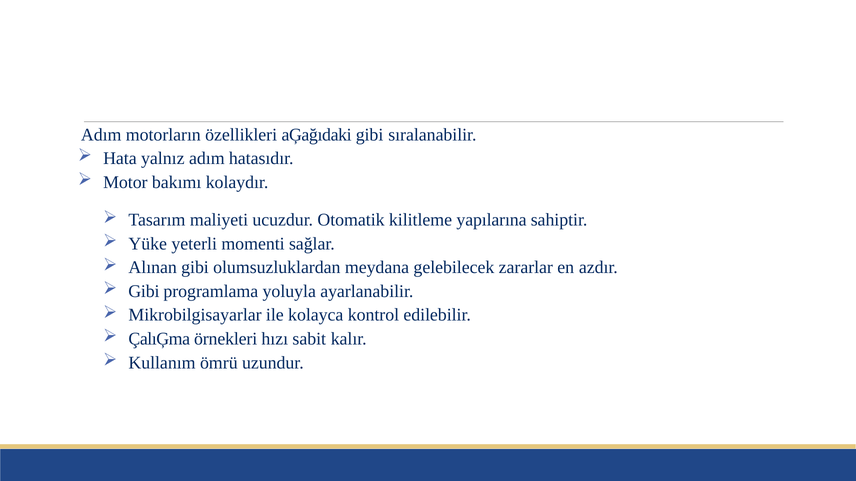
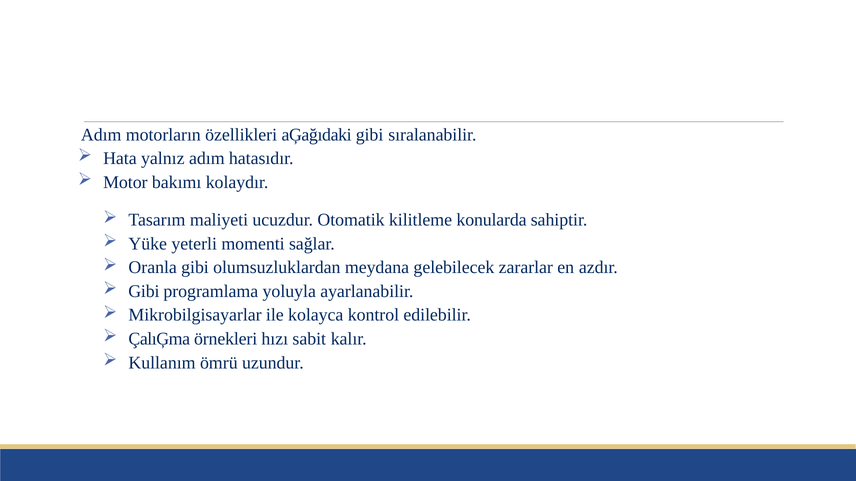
yapılarına: yapılarına -> konularda
Alınan: Alınan -> Oranla
